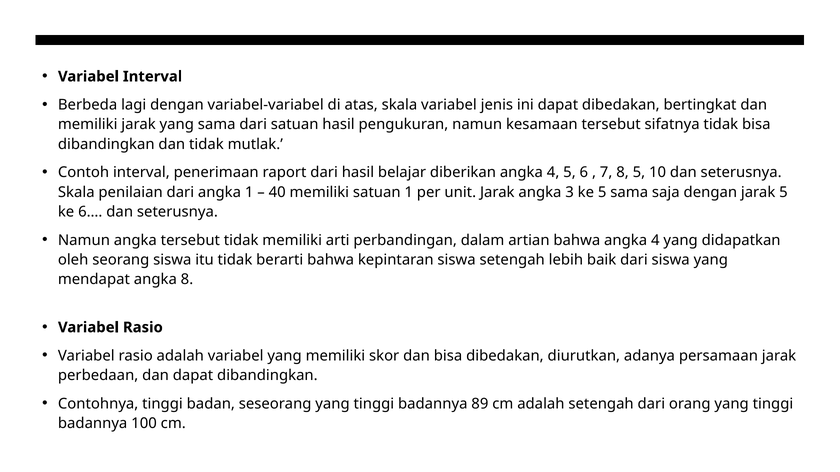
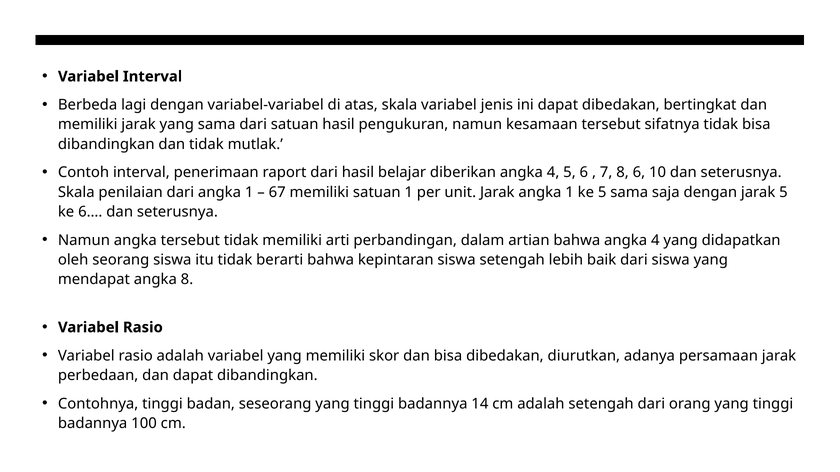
8 5: 5 -> 6
40: 40 -> 67
Jarak angka 3: 3 -> 1
89: 89 -> 14
